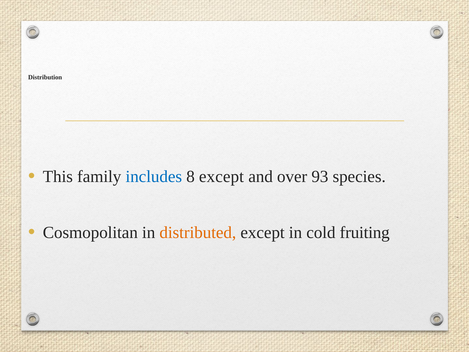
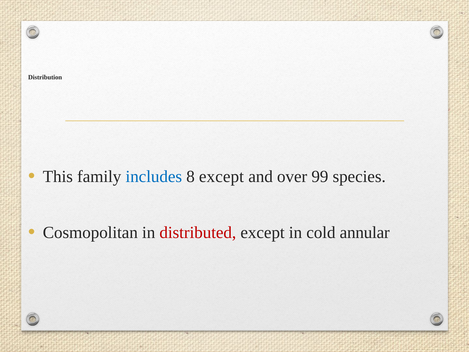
93: 93 -> 99
distributed colour: orange -> red
fruiting: fruiting -> annular
